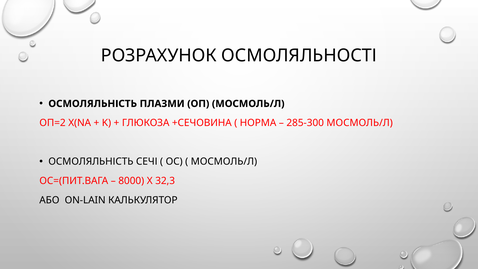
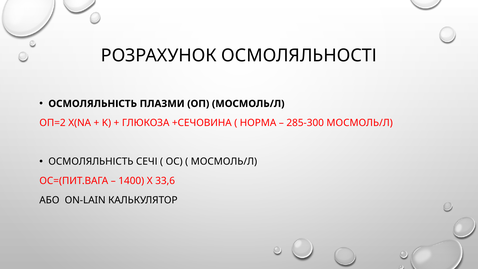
8000: 8000 -> 1400
32,3: 32,3 -> 33,6
